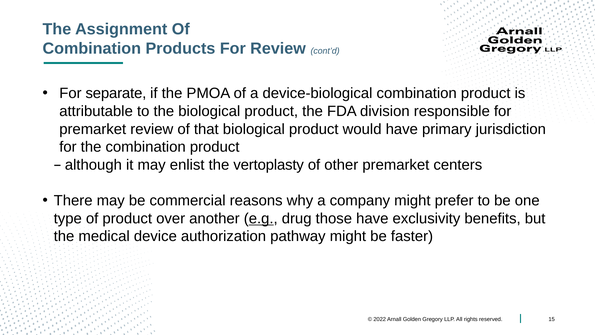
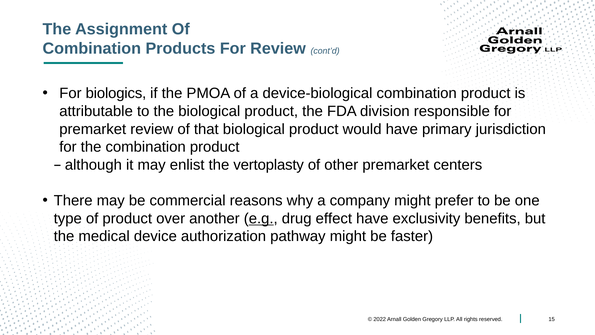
separate: separate -> biologics
those: those -> effect
